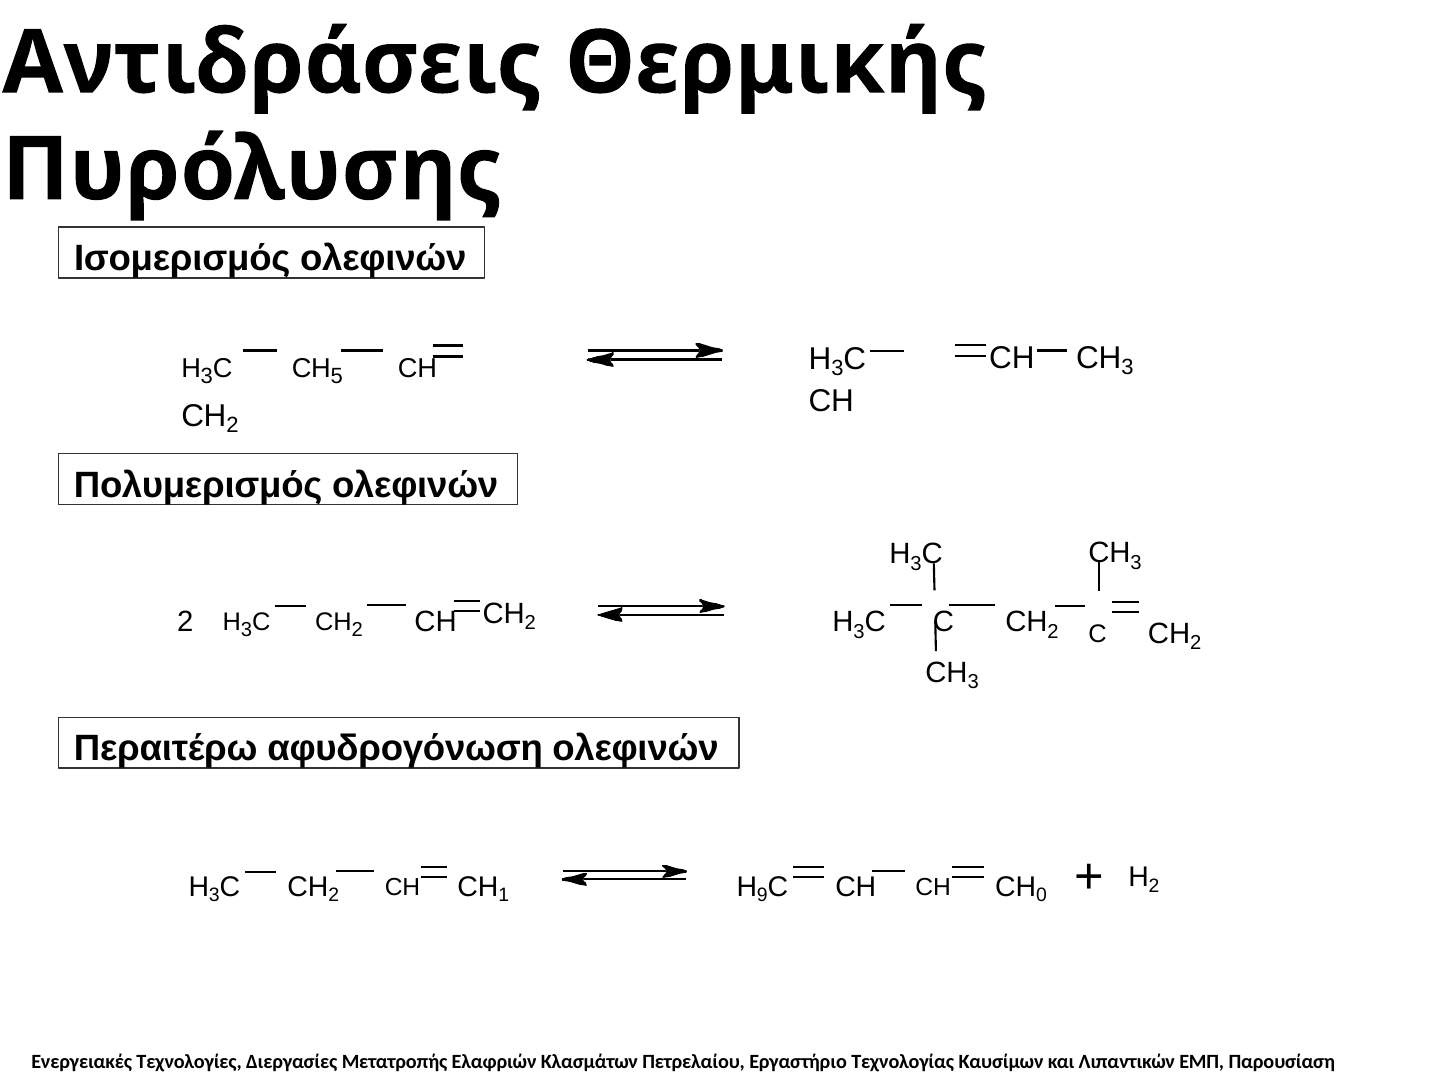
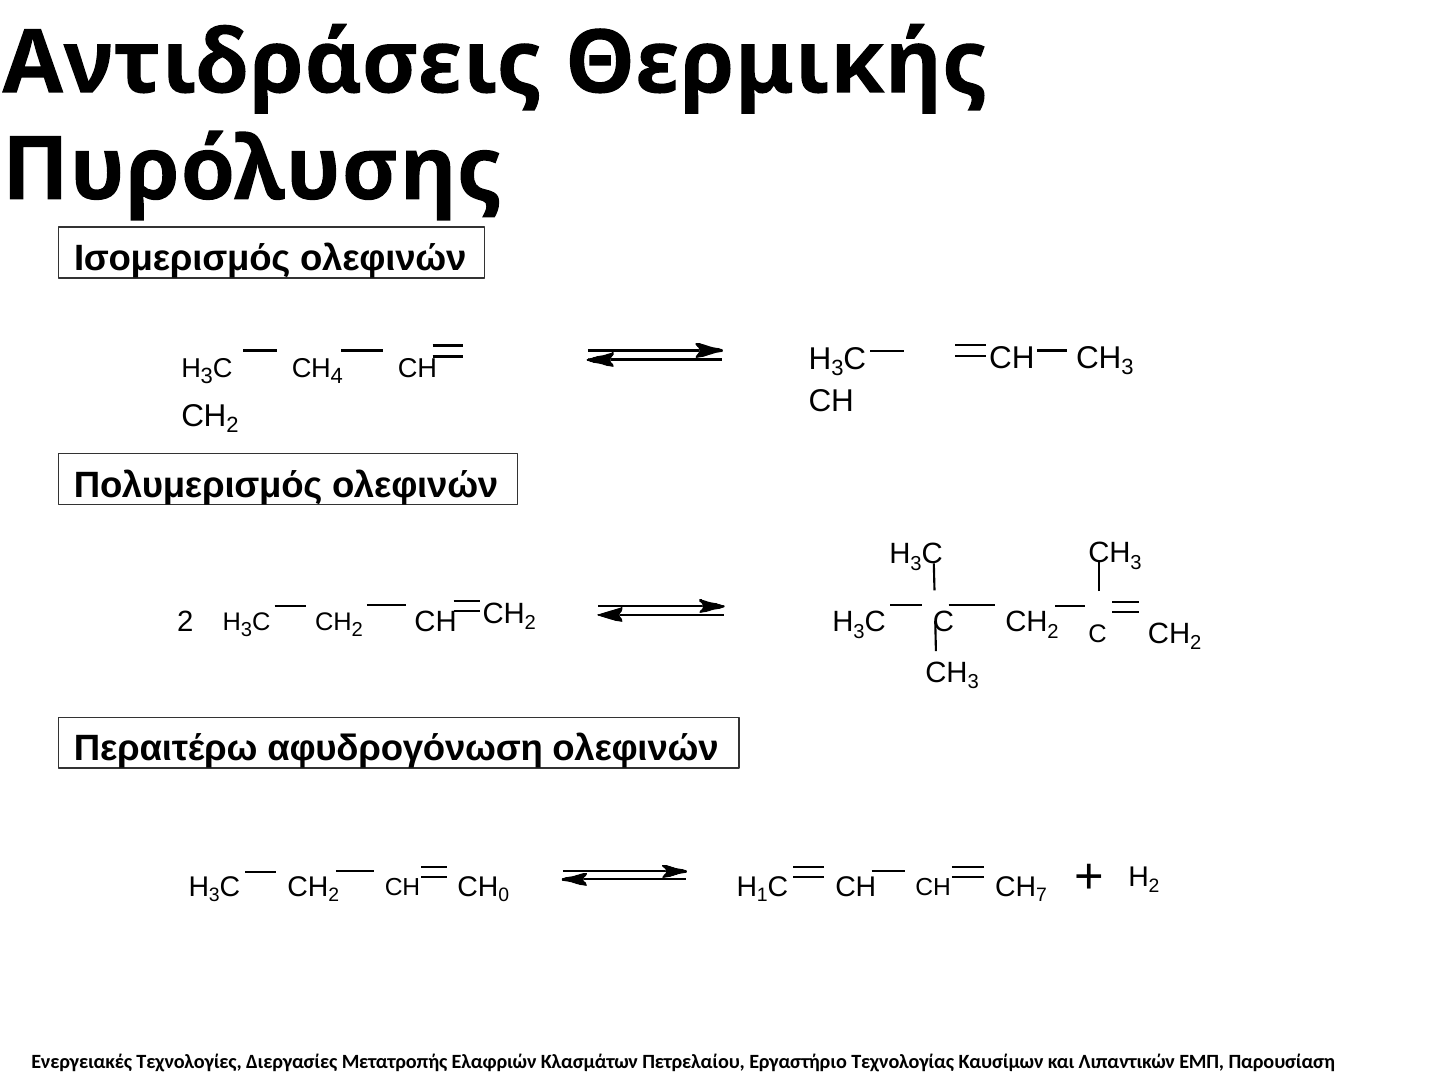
5: 5 -> 4
1: 1 -> 0
9: 9 -> 1
0: 0 -> 7
